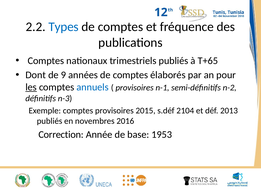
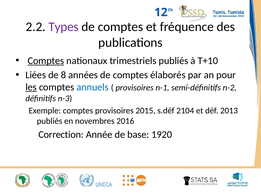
Types colour: blue -> purple
Comptes at (46, 61) underline: none -> present
T+65: T+65 -> T+10
Dont: Dont -> Liées
9: 9 -> 8
1953: 1953 -> 1920
